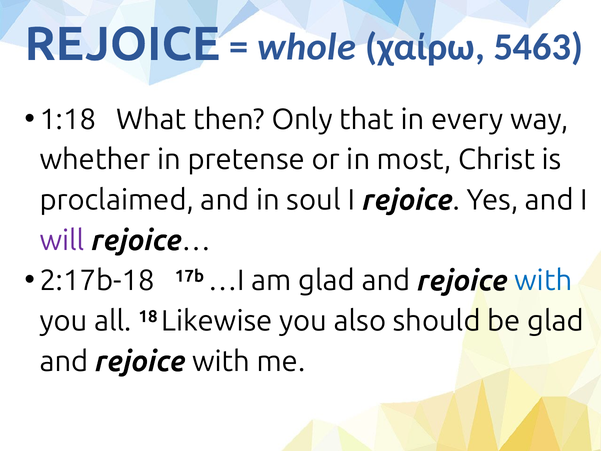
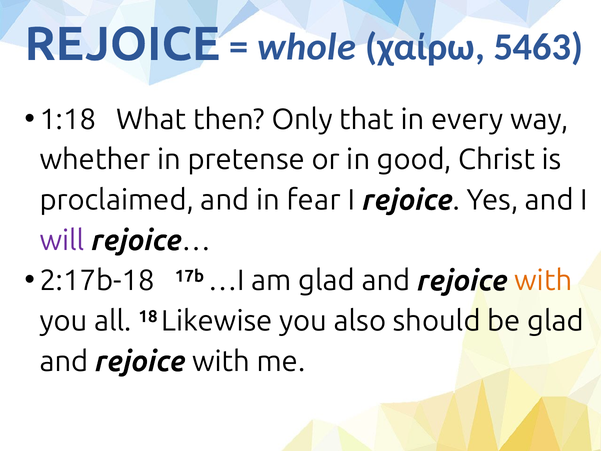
most: most -> good
soul: soul -> fear
with at (543, 281) colour: blue -> orange
